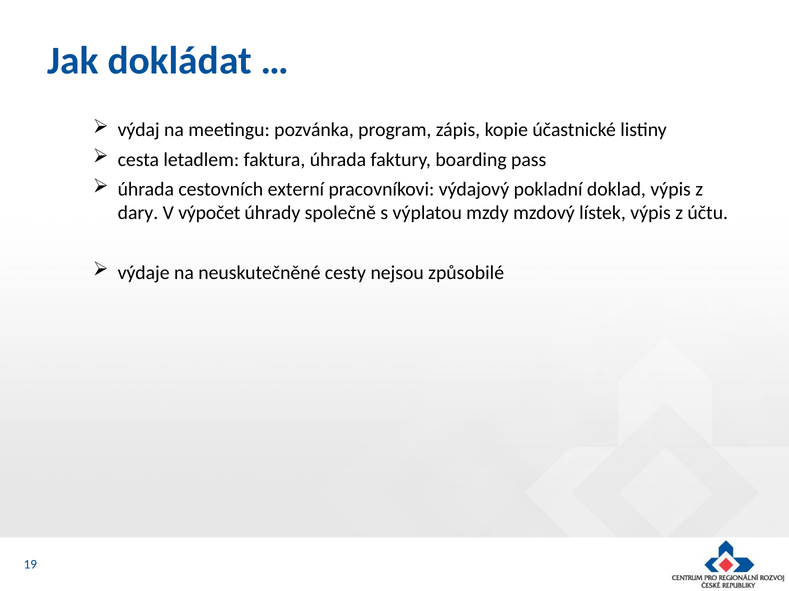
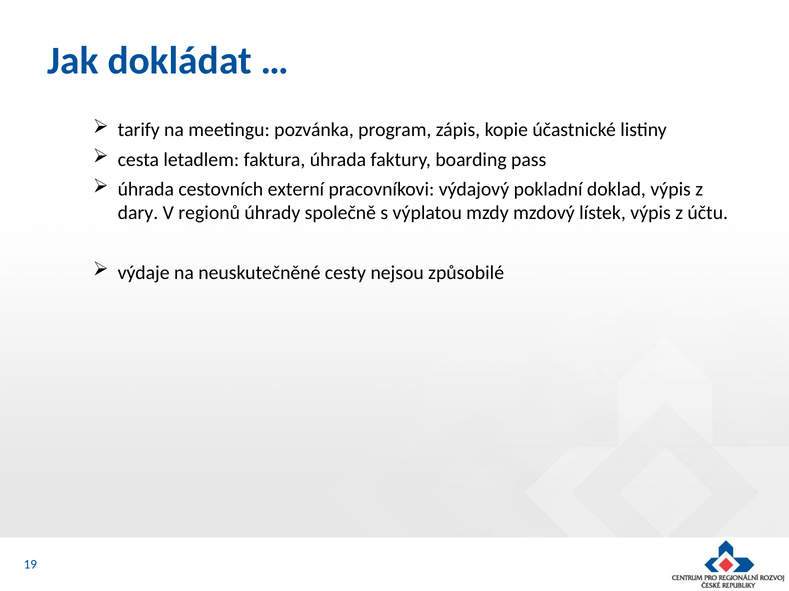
výdaj: výdaj -> tarify
výpočet: výpočet -> regionů
